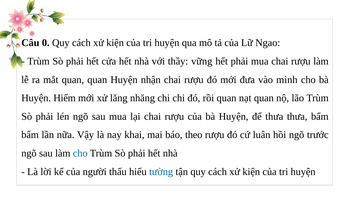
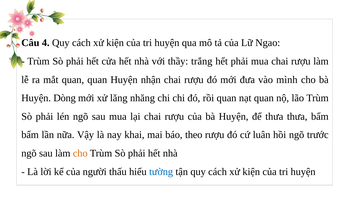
0: 0 -> 4
vững: vững -> trắng
Hiểm: Hiểm -> Dòng
cho at (80, 153) colour: blue -> orange
